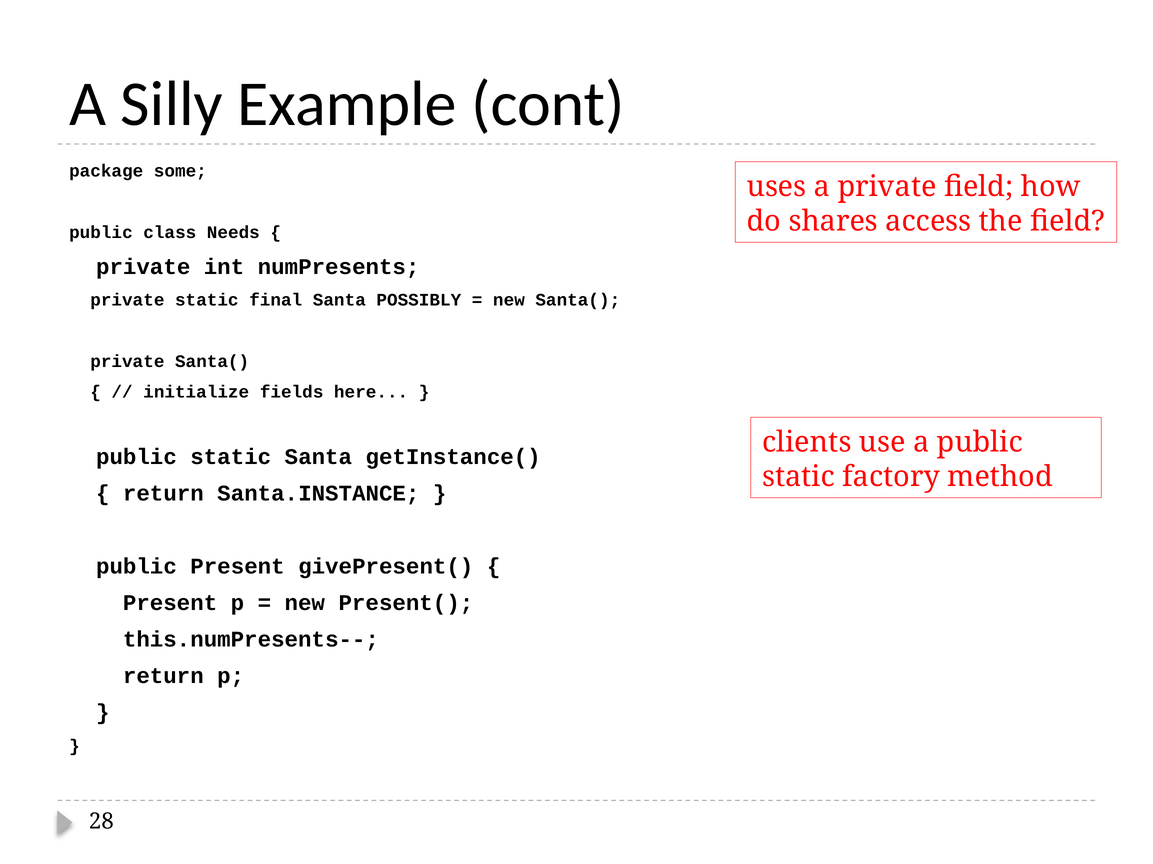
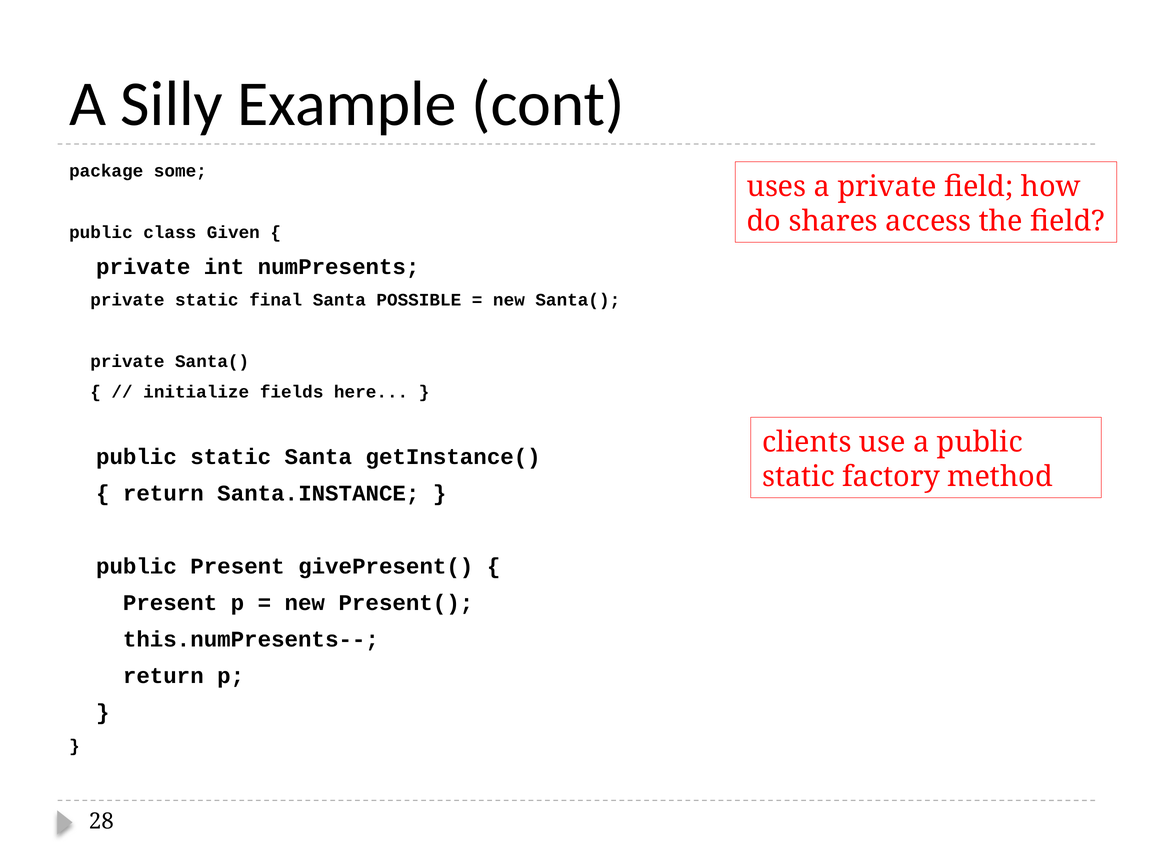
Needs: Needs -> Given
POSSIBLY: POSSIBLY -> POSSIBLE
